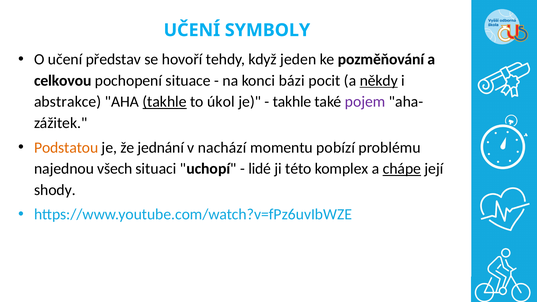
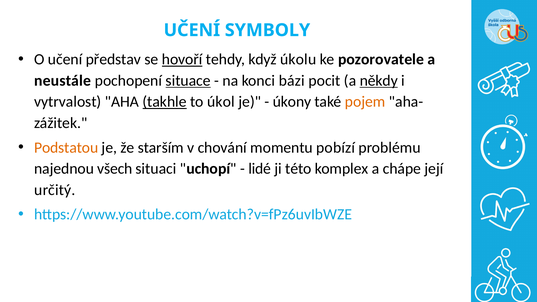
hovoří underline: none -> present
jeden: jeden -> úkolu
pozměňování: pozměňování -> pozorovatele
celkovou: celkovou -> neustále
situace underline: none -> present
abstrakce: abstrakce -> vytrvalost
takhle at (292, 102): takhle -> úkony
pojem colour: purple -> orange
jednání: jednání -> starším
nachází: nachází -> chování
chápe underline: present -> none
shody: shody -> určitý
